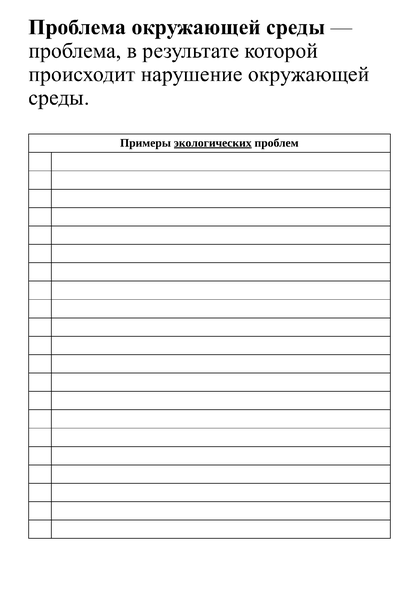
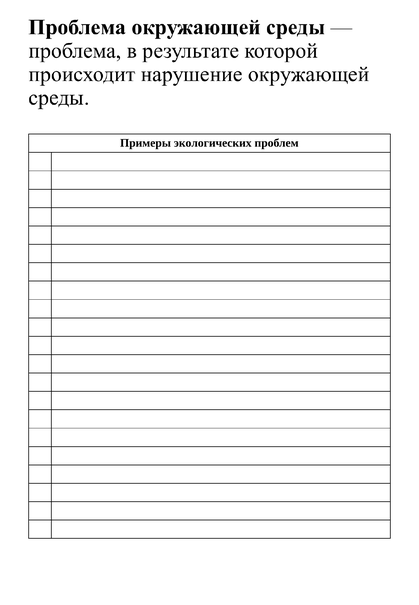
экологических underline: present -> none
